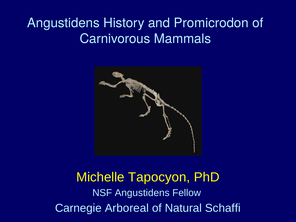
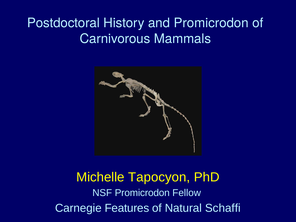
Angustidens at (63, 23): Angustidens -> Postdoctoral
NSF Angustidens: Angustidens -> Promicrodon
Arboreal: Arboreal -> Features
